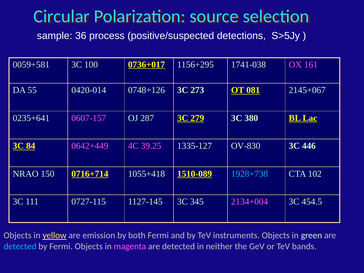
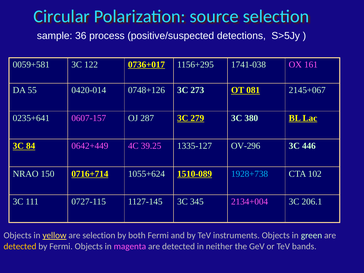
100: 100 -> 122
OV-830: OV-830 -> OV-296
1055+418: 1055+418 -> 1055+624
454.5: 454.5 -> 206.1
are emission: emission -> selection
detected at (20, 246) colour: light blue -> yellow
